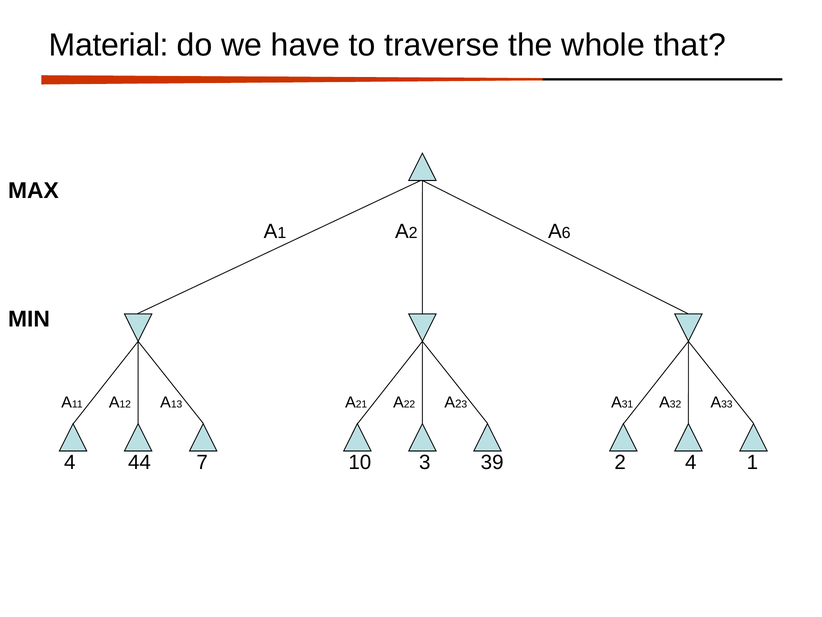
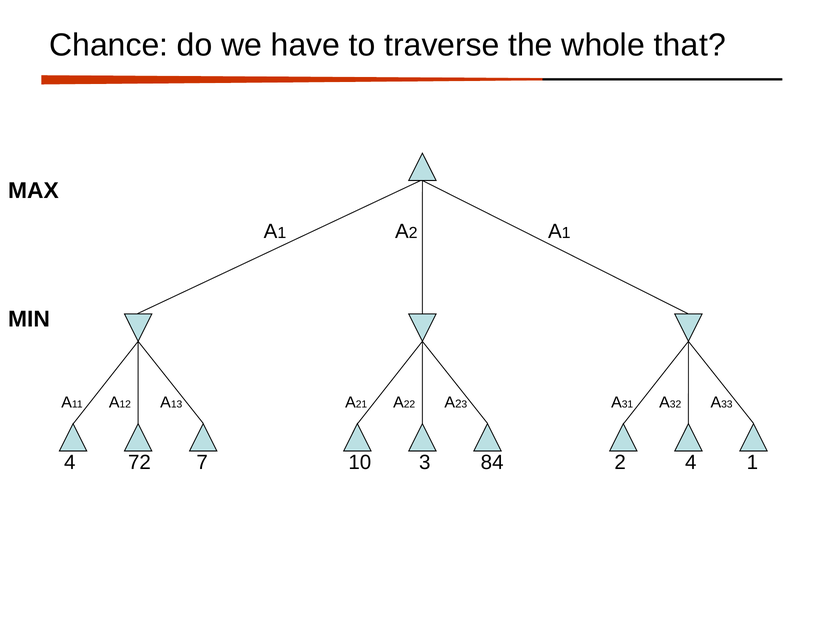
Material: Material -> Chance
6 at (566, 233): 6 -> 1
44: 44 -> 72
39: 39 -> 84
